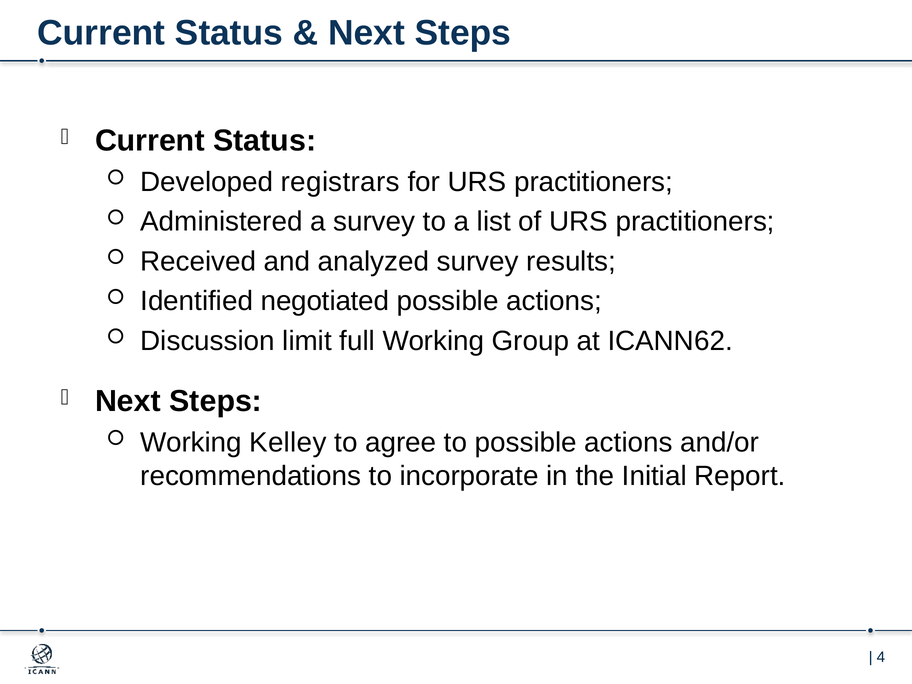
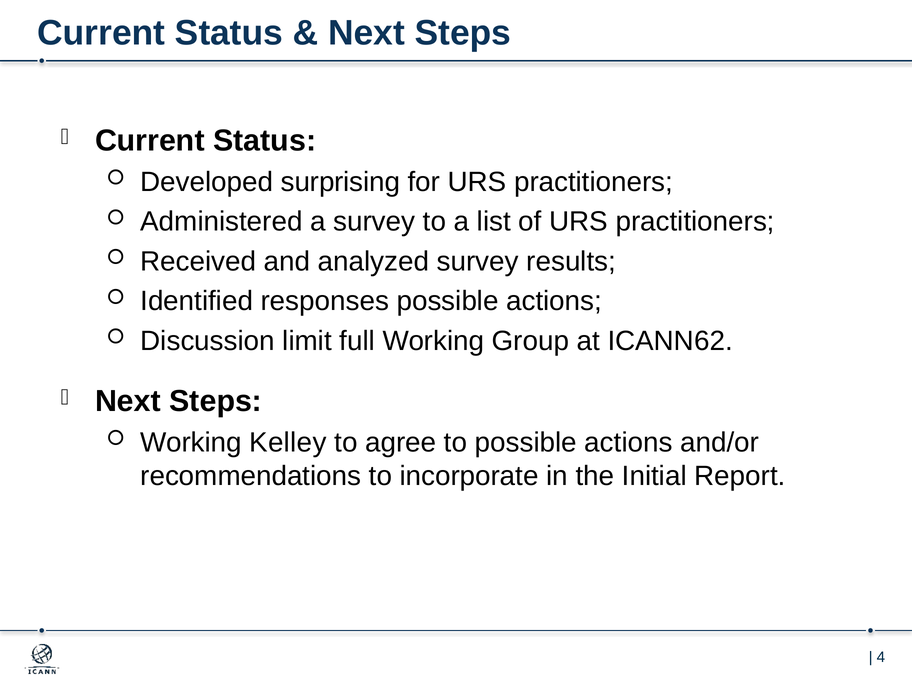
registrars: registrars -> surprising
negotiated: negotiated -> responses
